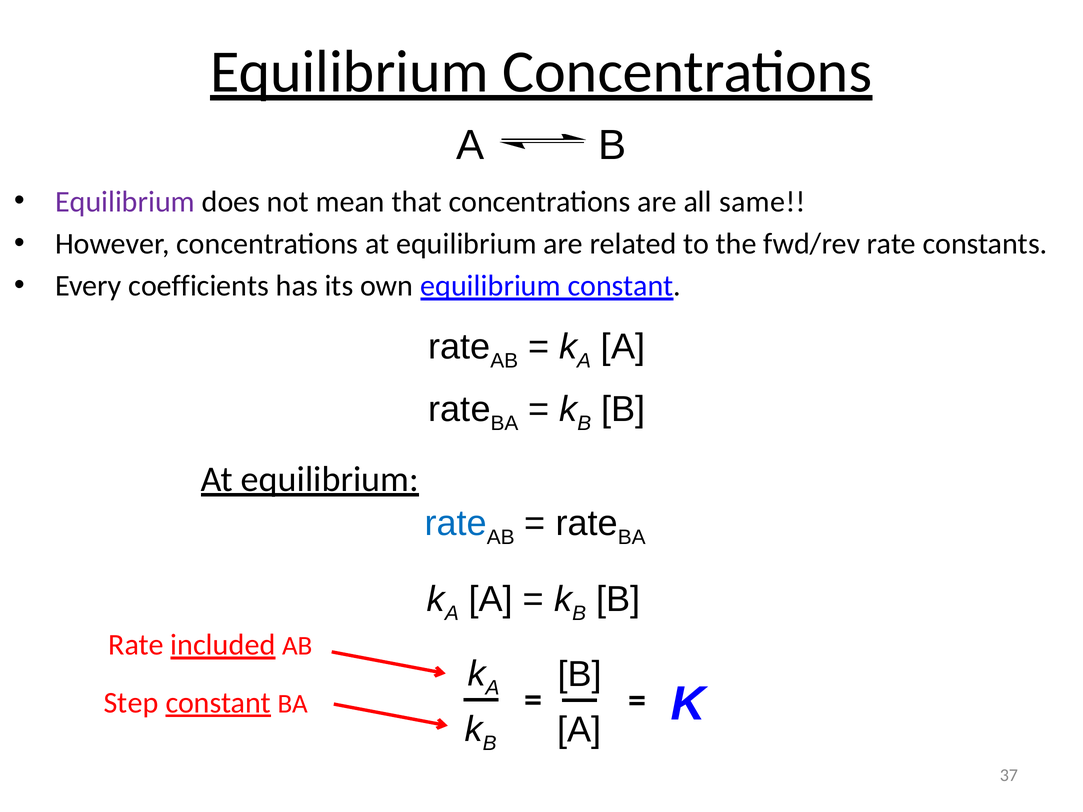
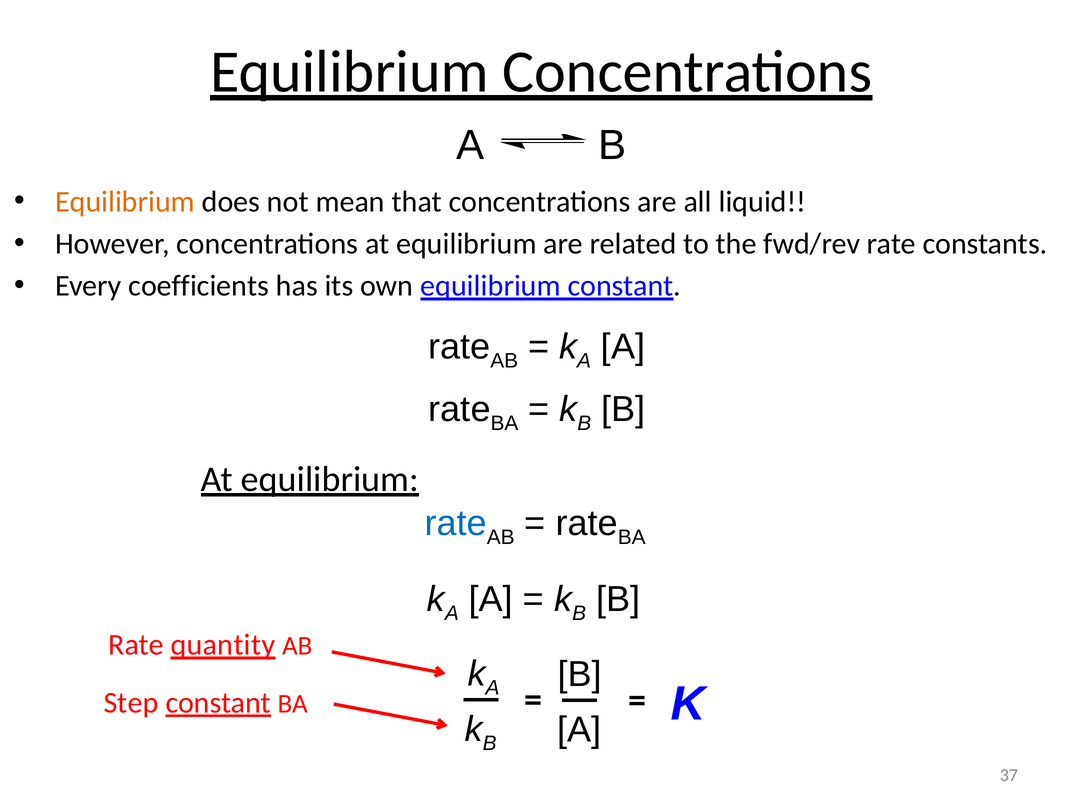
Equilibrium at (125, 202) colour: purple -> orange
same: same -> liquid
included: included -> quantity
